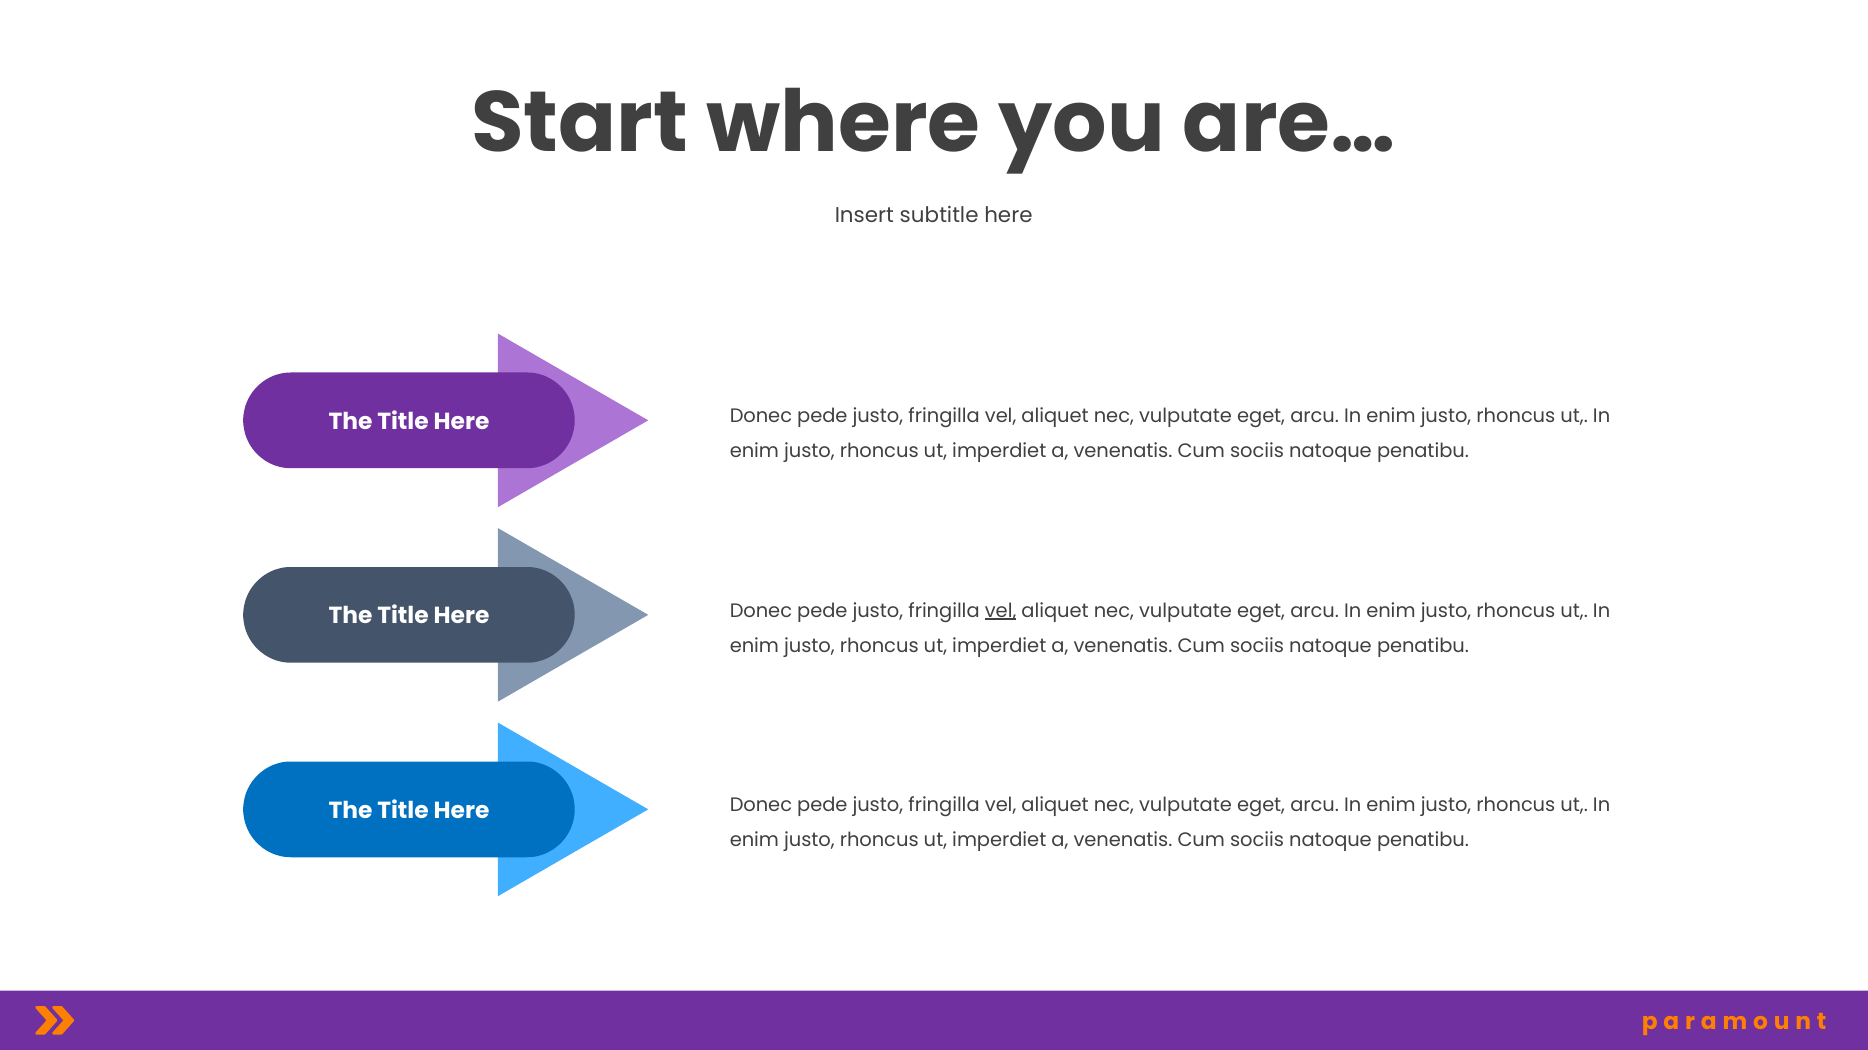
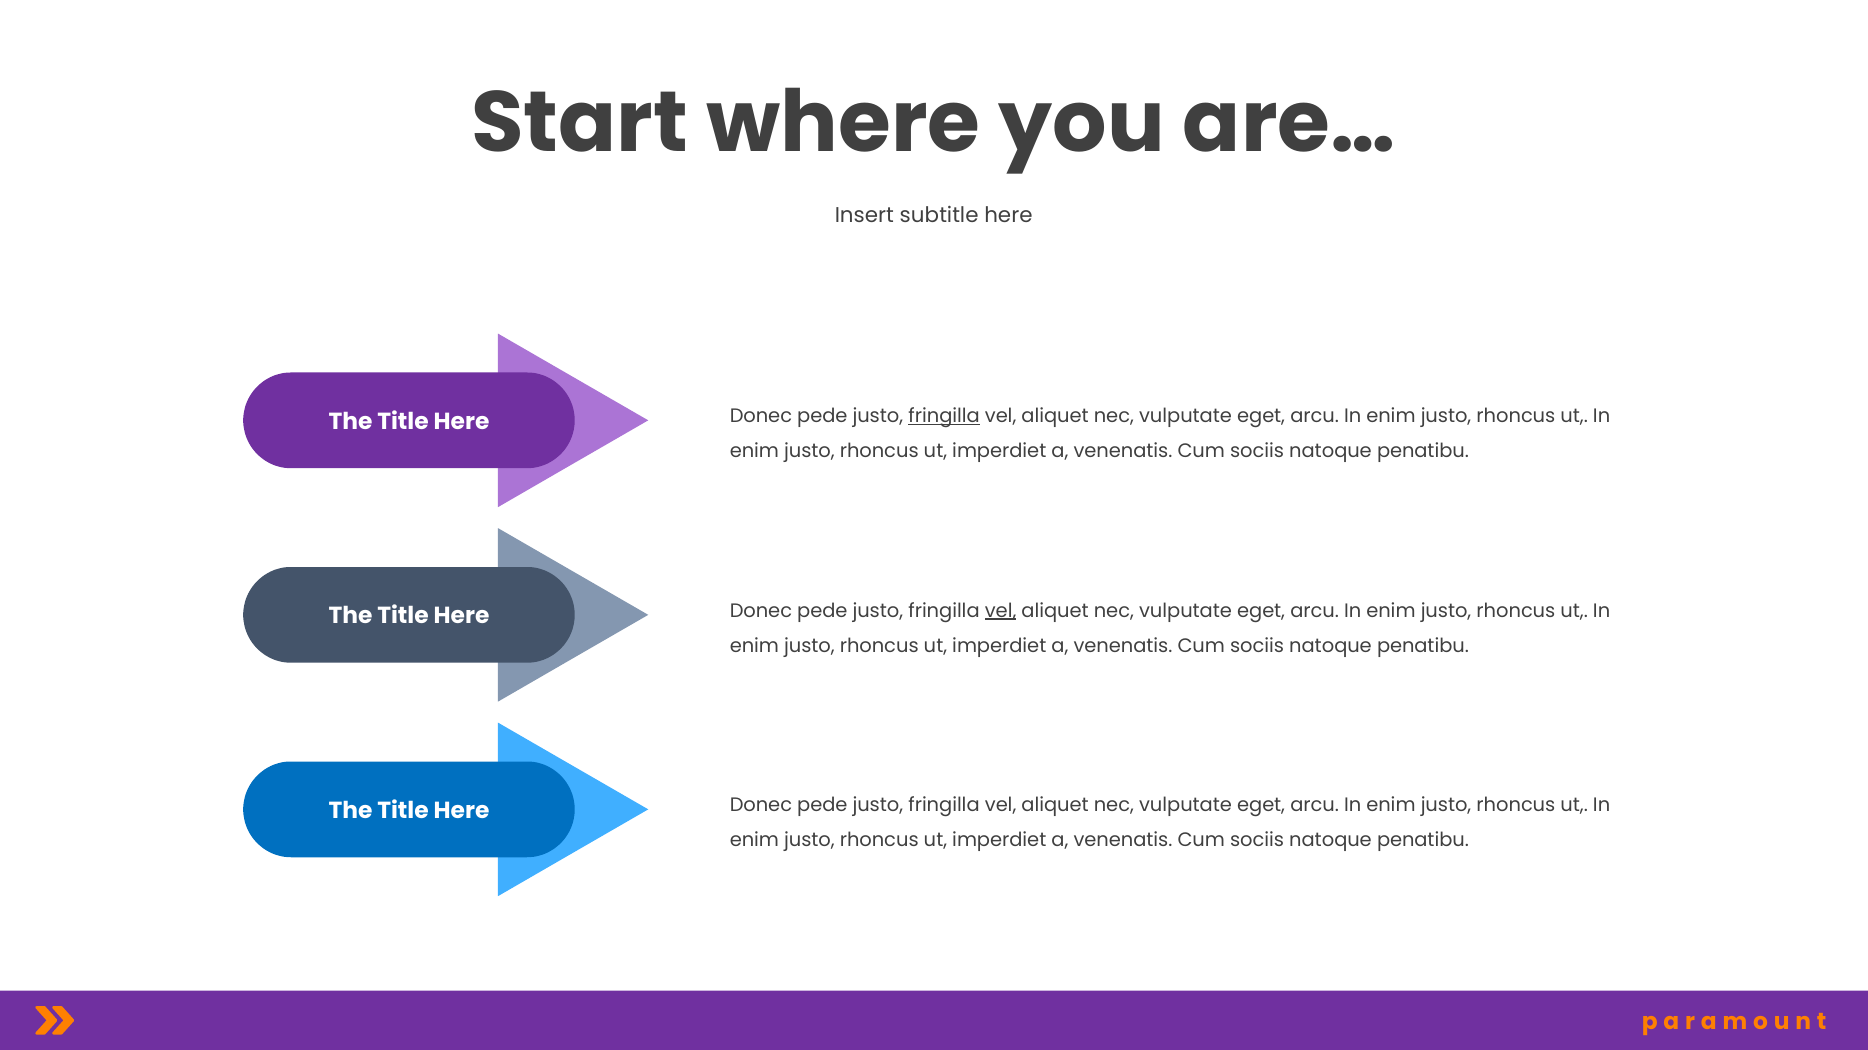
fringilla at (944, 416) underline: none -> present
